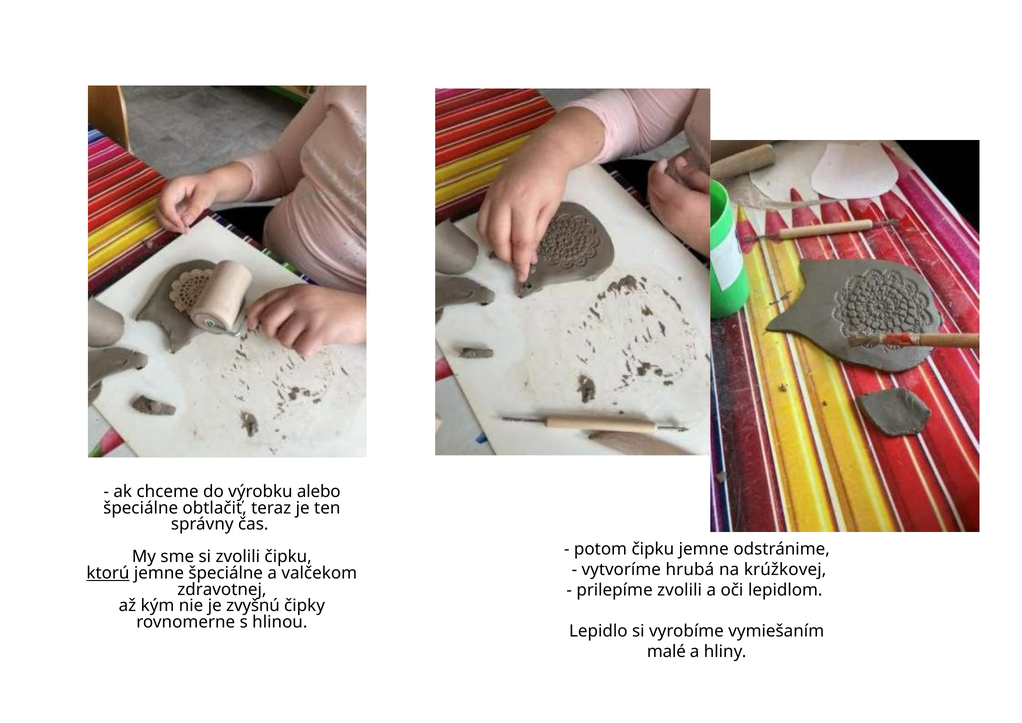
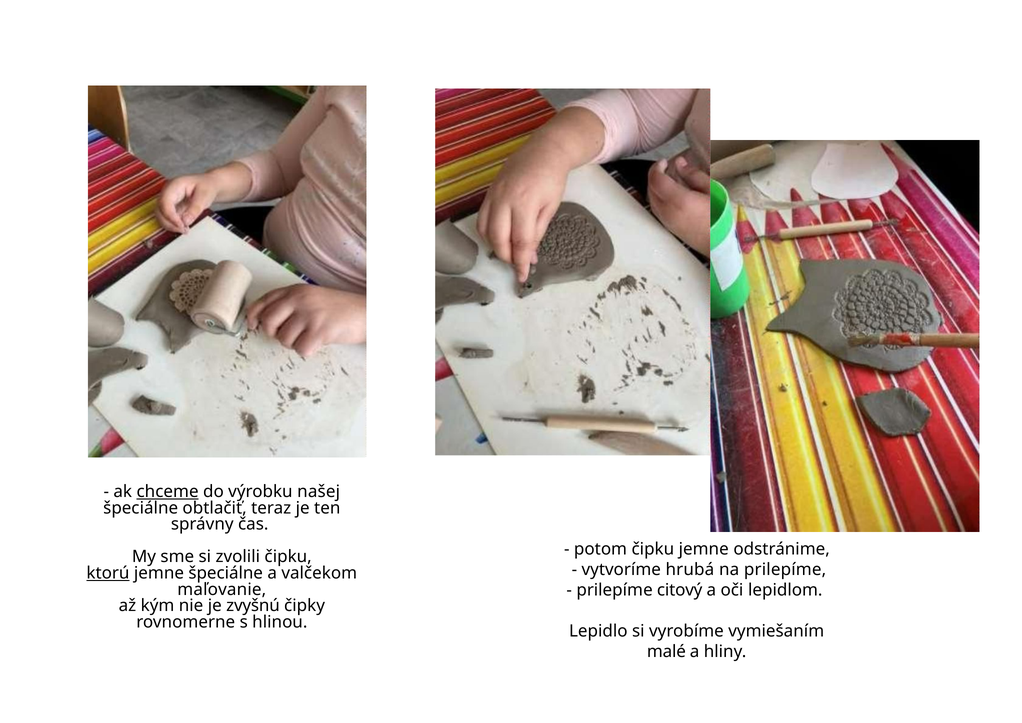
chceme underline: none -> present
alebo: alebo -> našej
na krúžkovej: krúžkovej -> prilepíme
zdravotnej: zdravotnej -> maľovanie
prilepíme zvolili: zvolili -> citový
